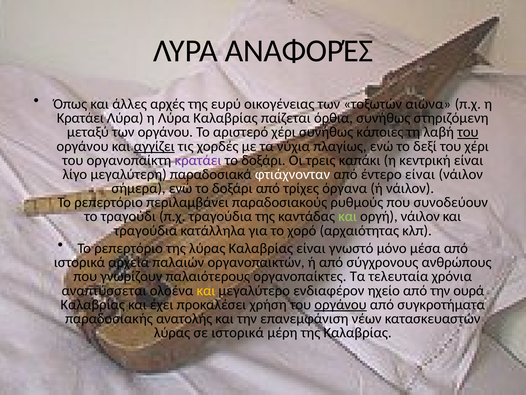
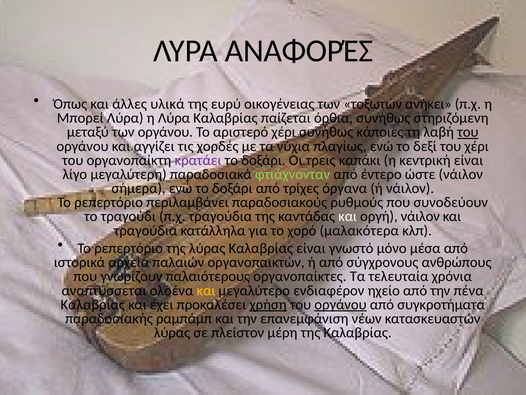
αρχές: αρχές -> υλικά
αιώνα: αιώνα -> ανήκει
Κρατάει at (80, 118): Κρατάει -> Μπορεί
αγγίζει underline: present -> none
φτιάχνονταν colour: white -> light green
έντερο είναι: είναι -> ώστε
και at (348, 216) colour: light green -> white
αρχαιότητας: αρχαιότητας -> μαλακότερα
ουρά: ουρά -> πένα
χρήση underline: none -> present
ανατολής: ανατολής -> ραμπάμπ
σε ιστορικά: ιστορικά -> πλείστον
